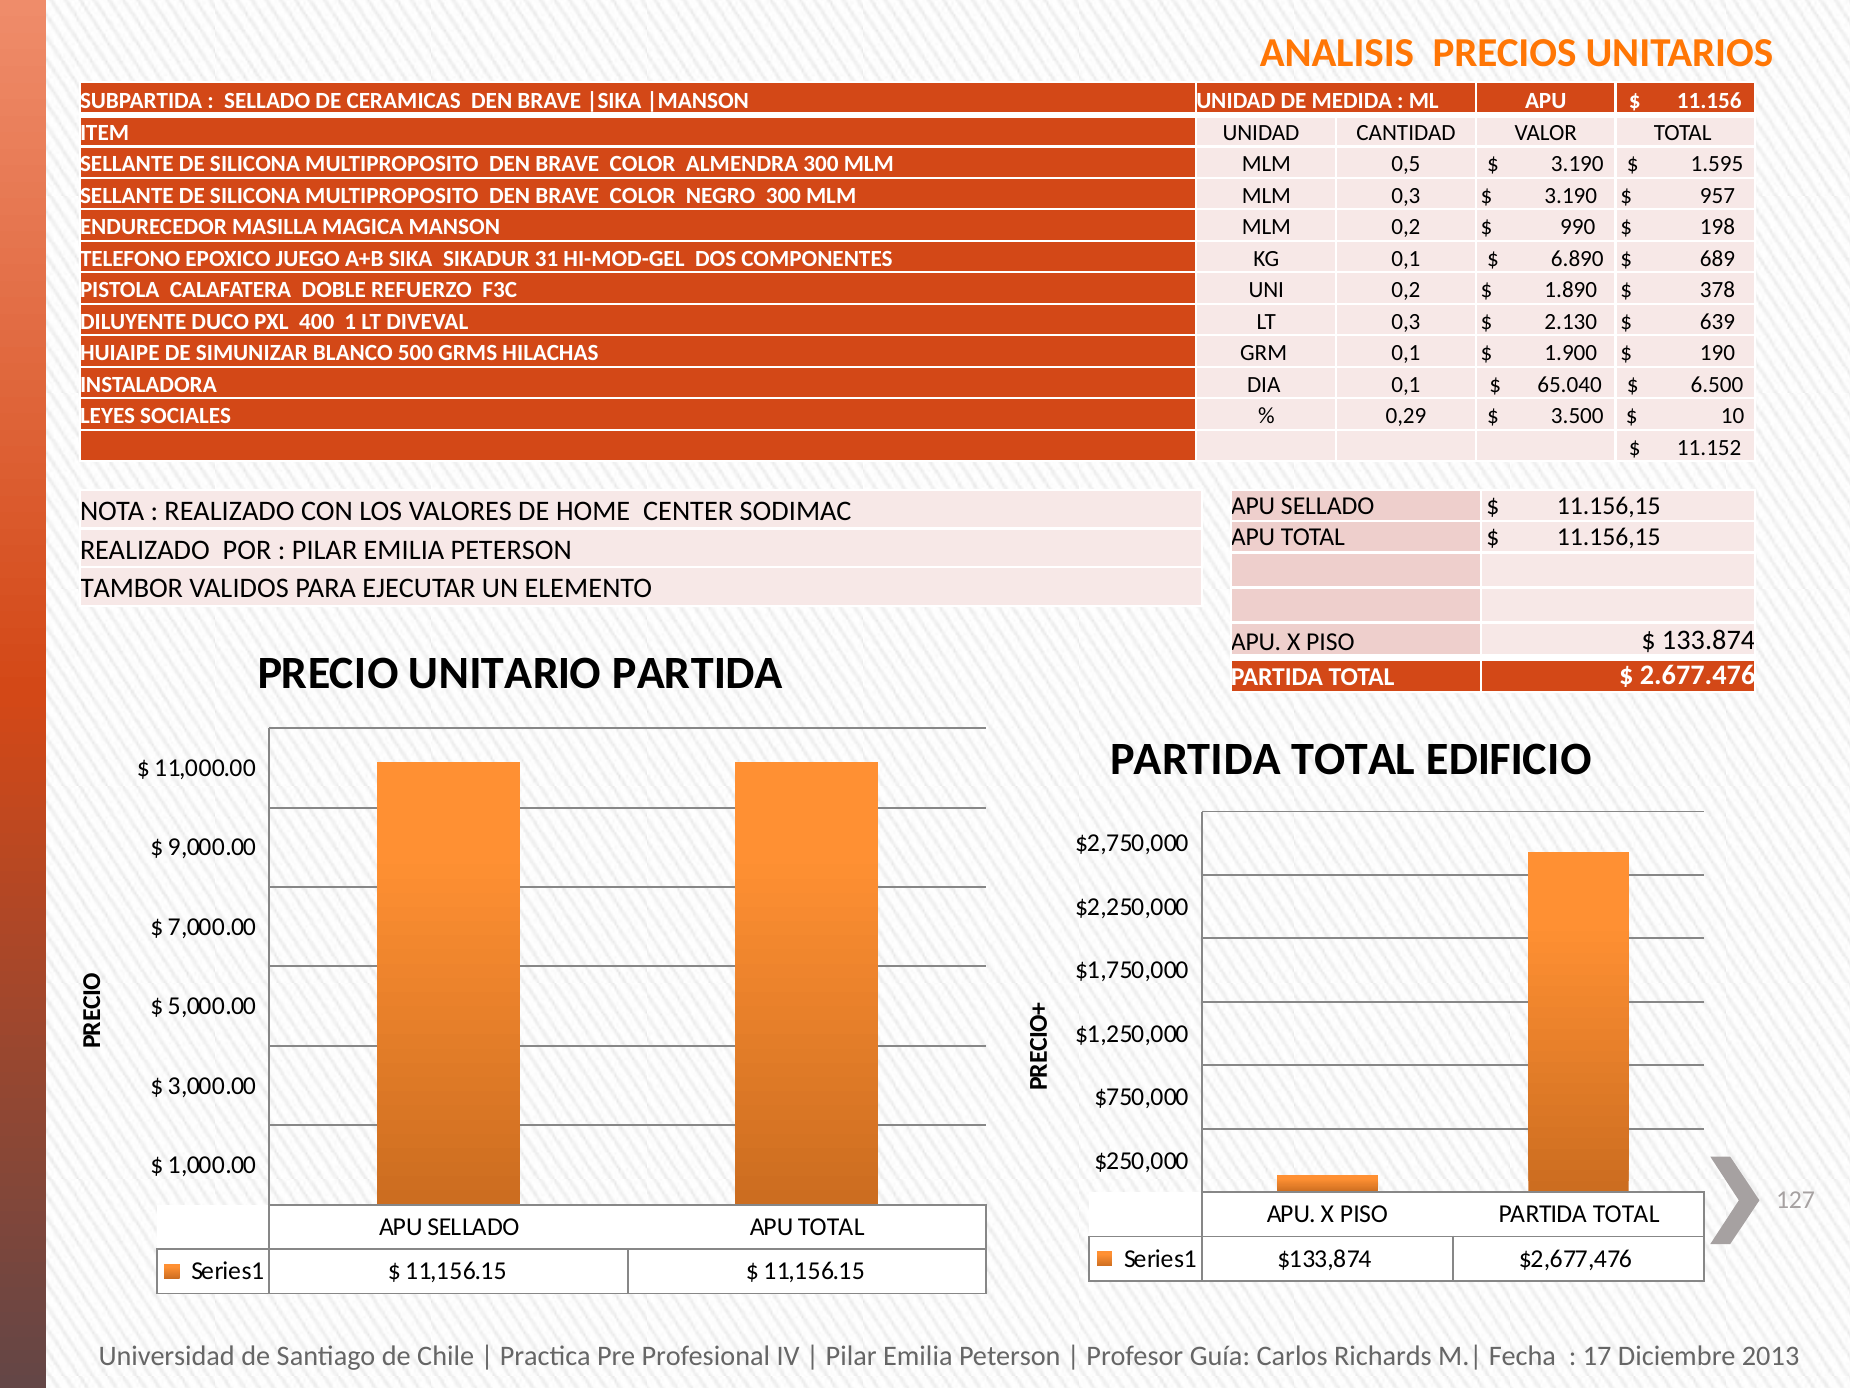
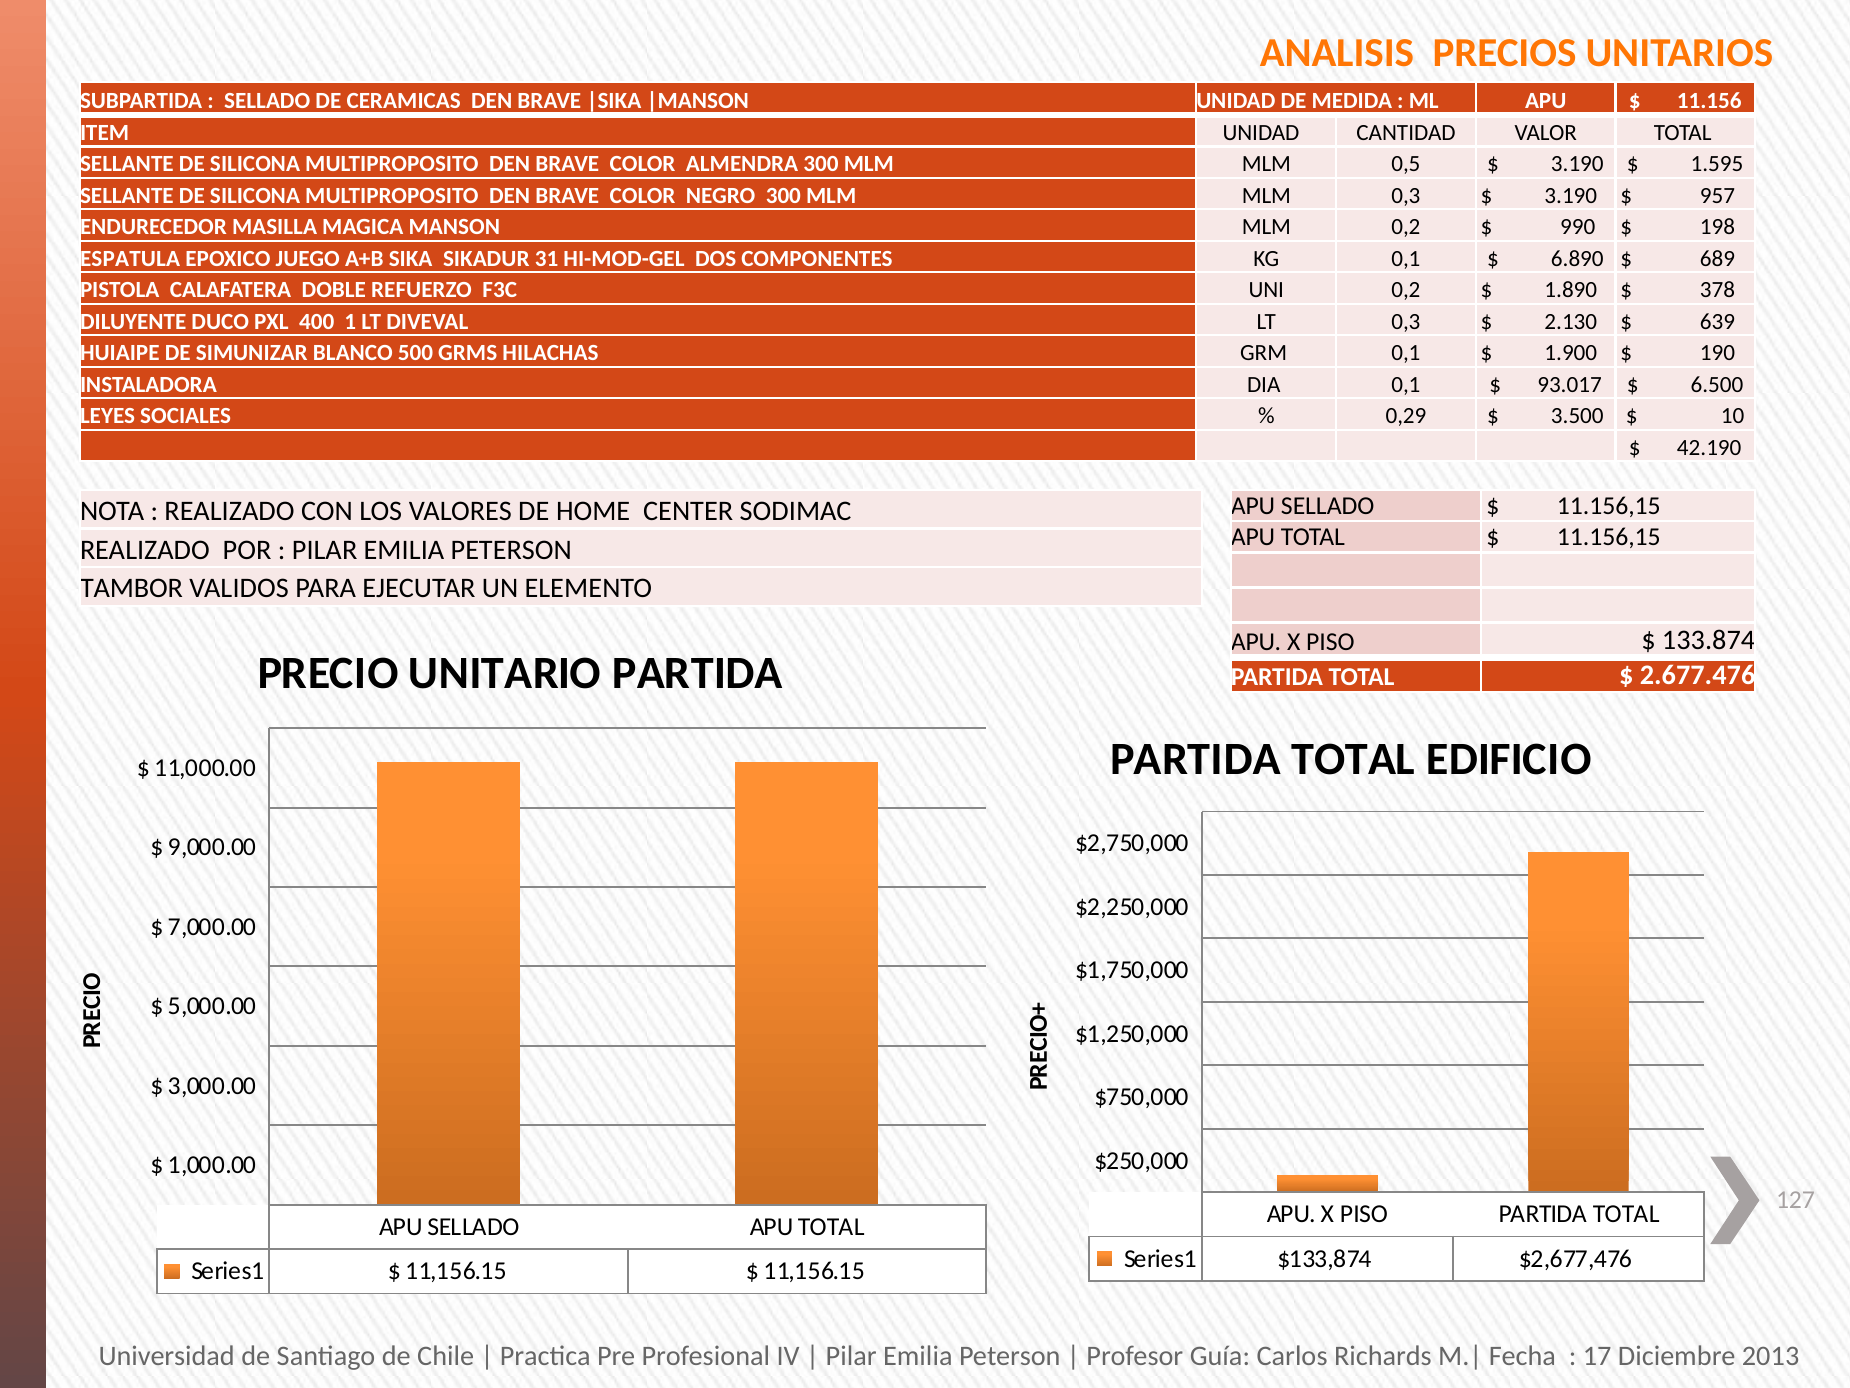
TELEFONO: TELEFONO -> ESPATULA
65.040: 65.040 -> 93.017
11.152: 11.152 -> 42.190
